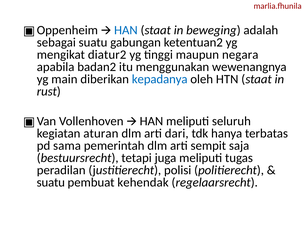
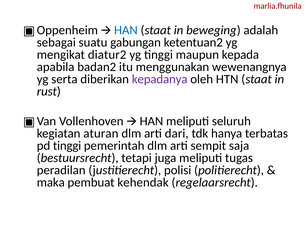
negara: negara -> kepada
main: main -> serta
kepadanya colour: blue -> purple
pd sama: sama -> tinggi
suatu at (51, 183): suatu -> maka
